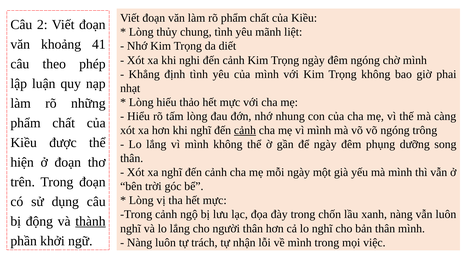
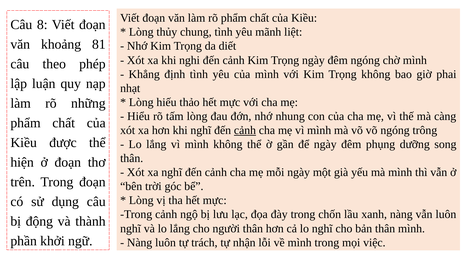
2: 2 -> 8
41: 41 -> 81
thành underline: present -> none
